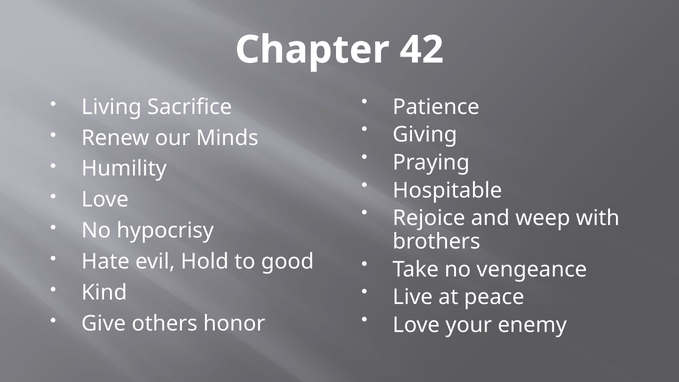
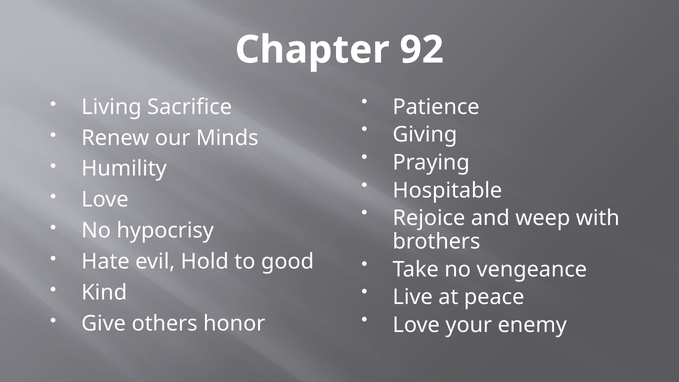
42: 42 -> 92
